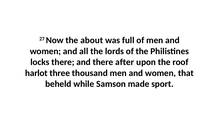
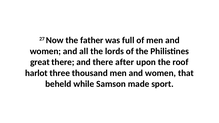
about: about -> father
locks: locks -> great
